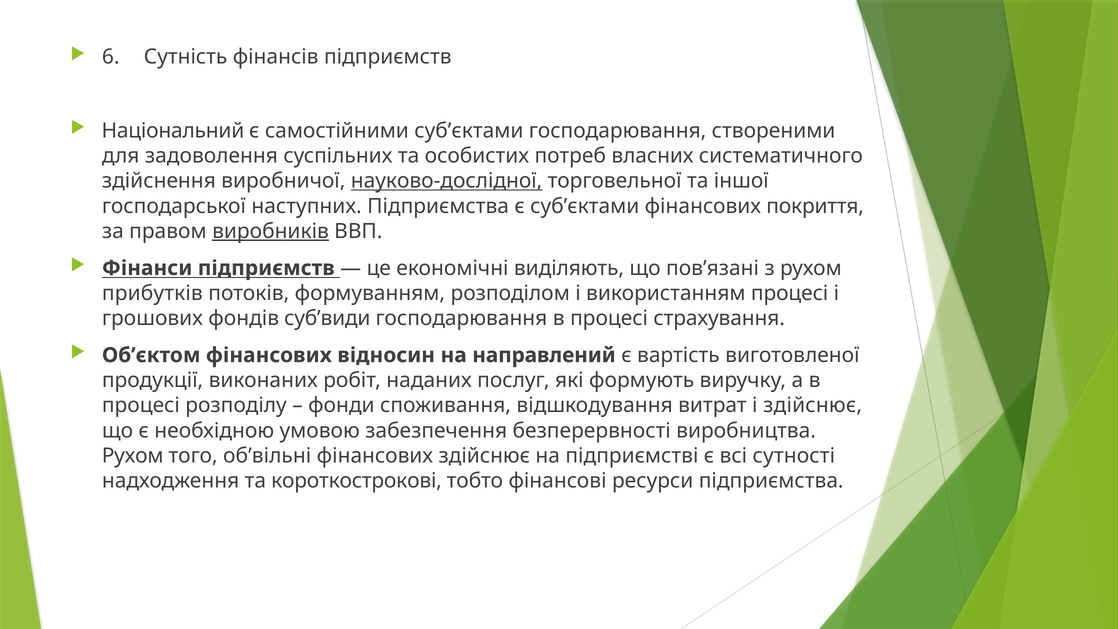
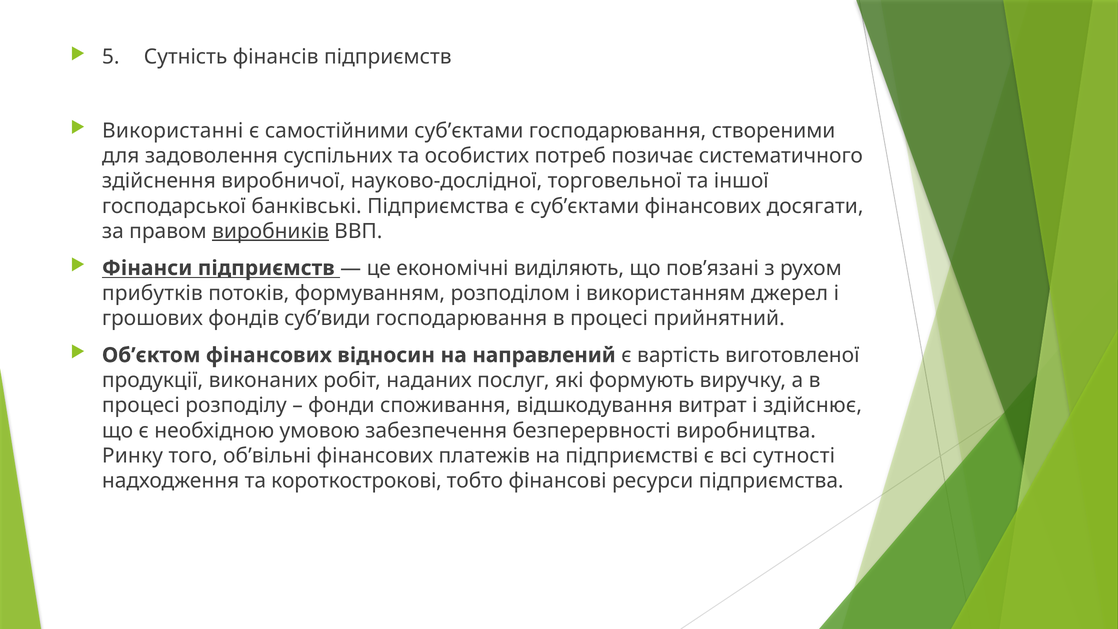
6: 6 -> 5
Національний: Національний -> Використанні
власних: власних -> позичає
науково-дослідної underline: present -> none
наступних: наступних -> банківські
покриття: покриття -> досягати
використанням процесі: процесі -> джерел
страхування: страхування -> прийнятний
Рухом at (133, 456): Рухом -> Ринку
фінансових здійснює: здійснює -> платежів
